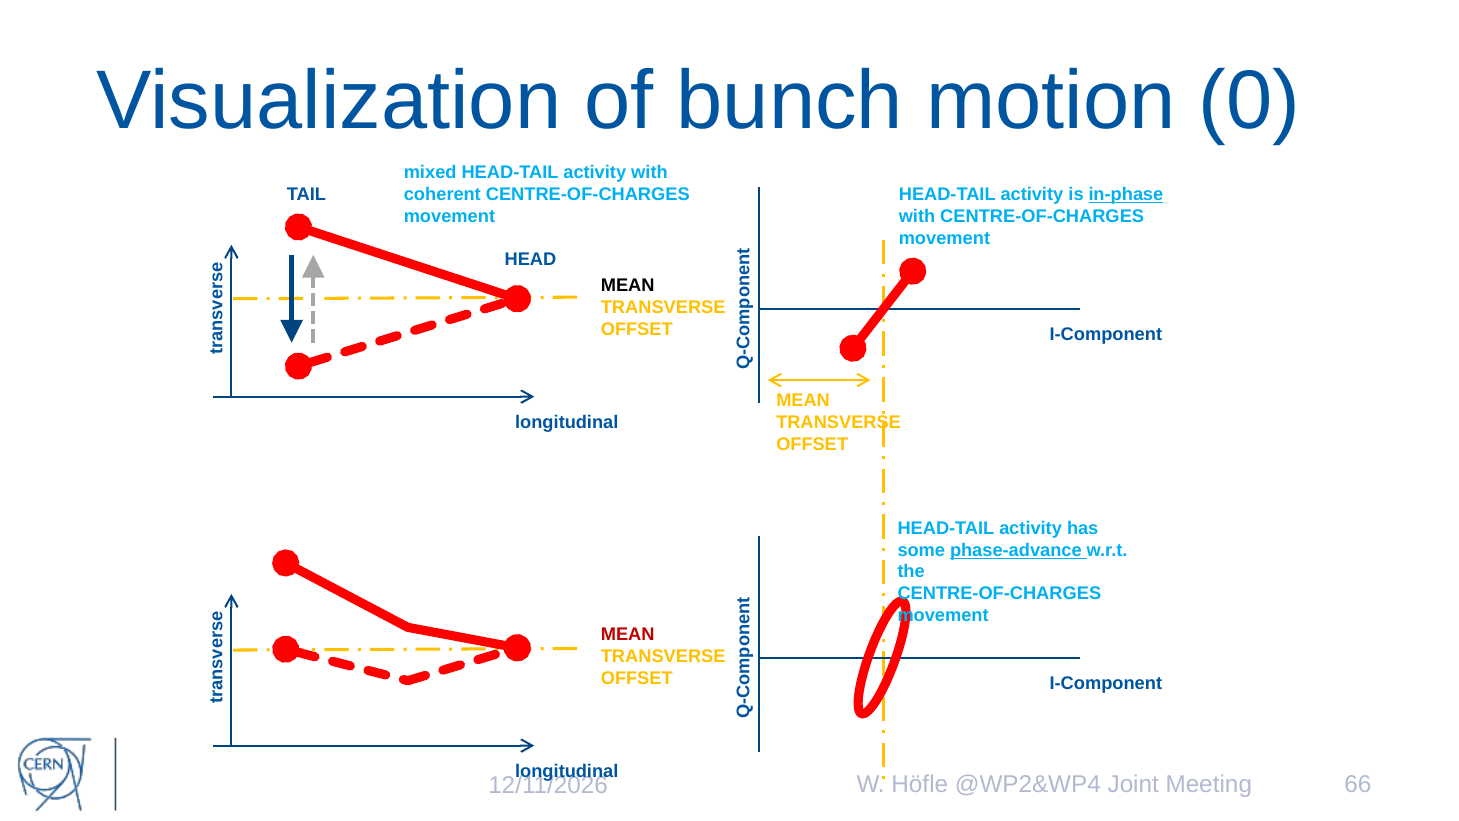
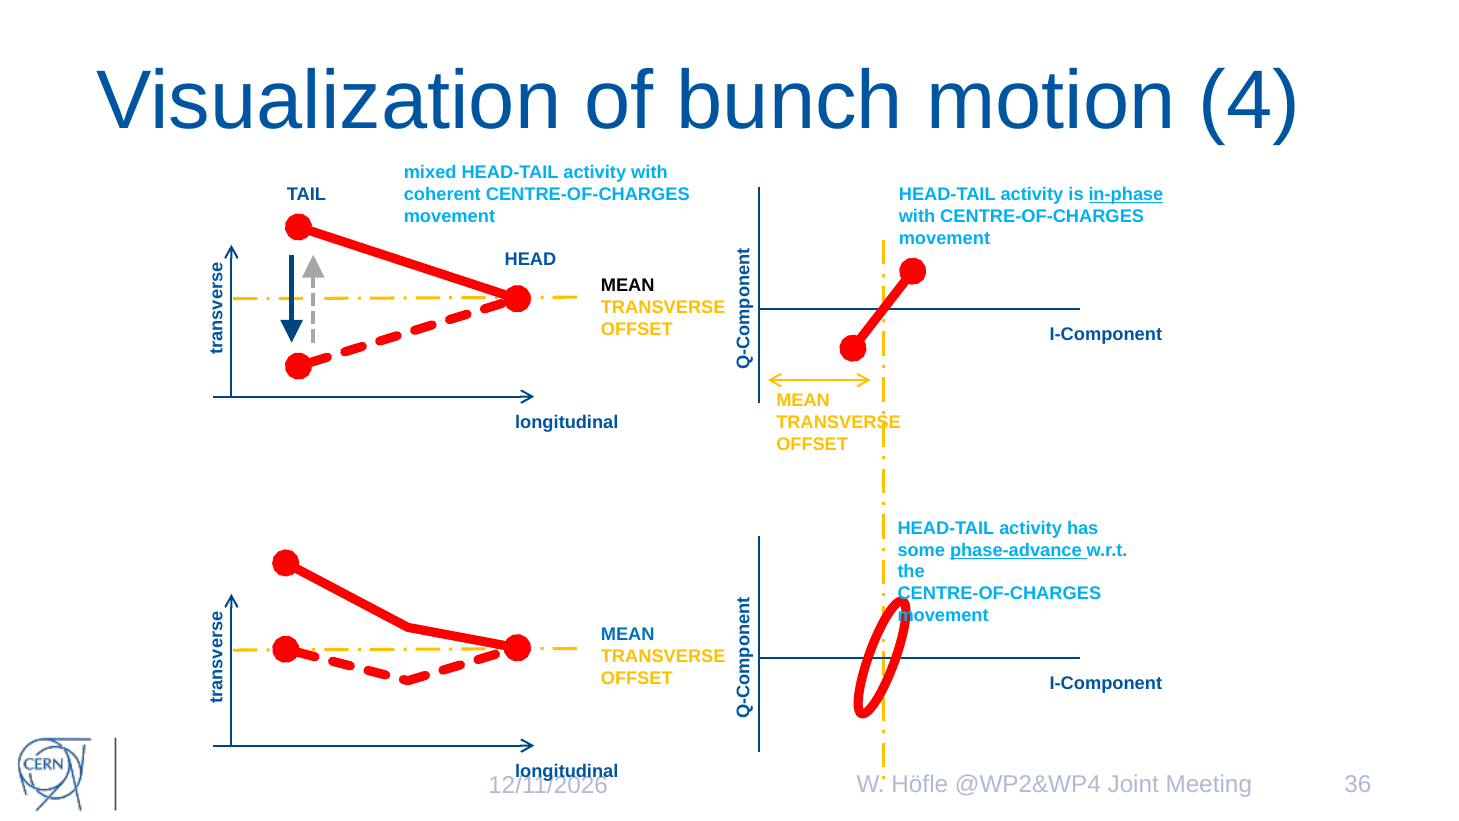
0: 0 -> 4
MEAN at (628, 634) colour: red -> blue
66: 66 -> 36
